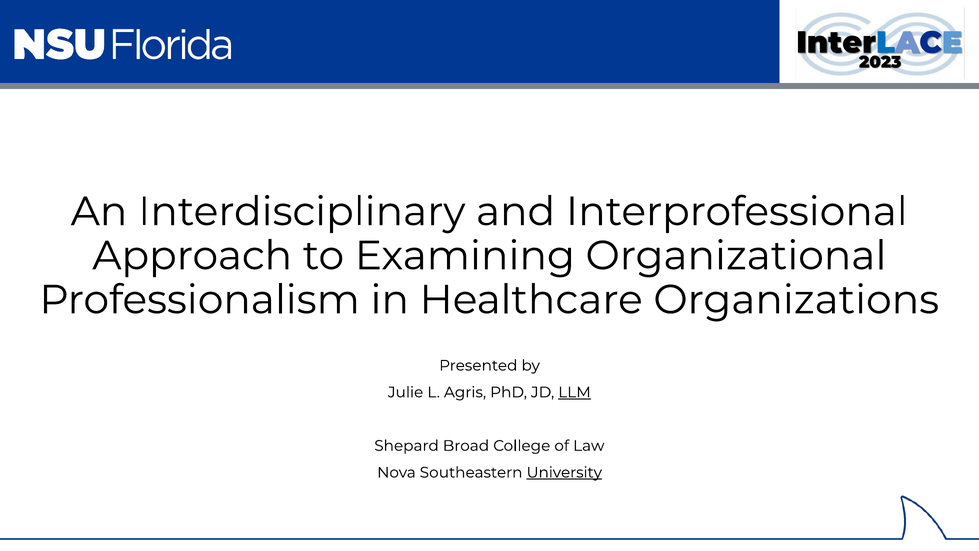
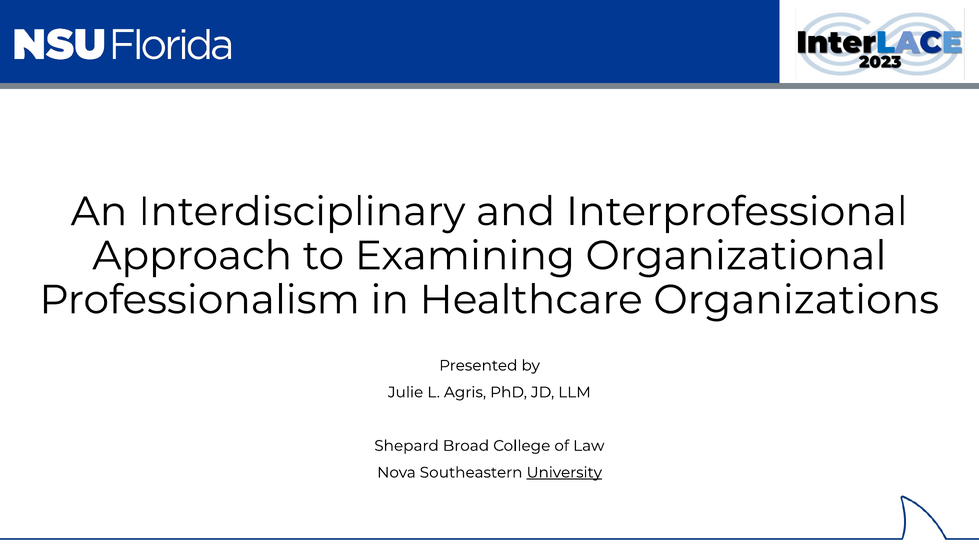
LLM underline: present -> none
